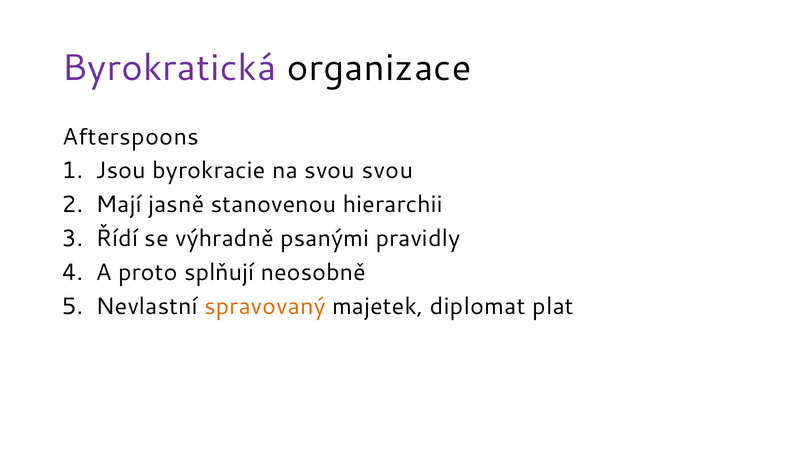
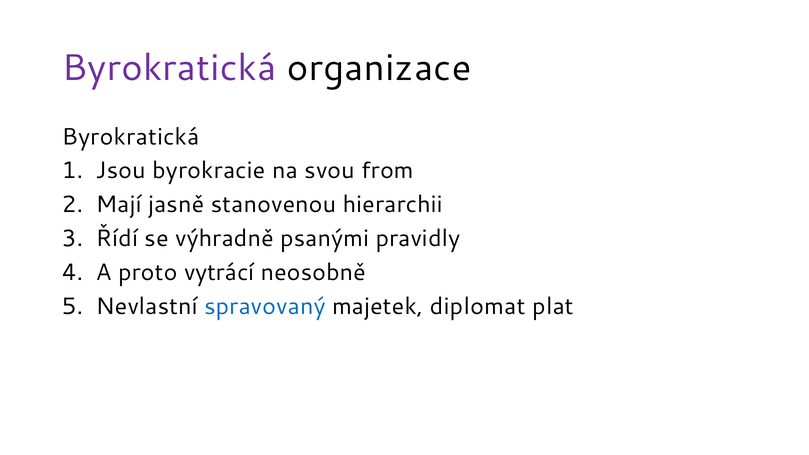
Afterspoons at (131, 137): Afterspoons -> Byrokratická
svou svou: svou -> from
splňují: splňují -> vytrácí
spravovaný colour: orange -> blue
